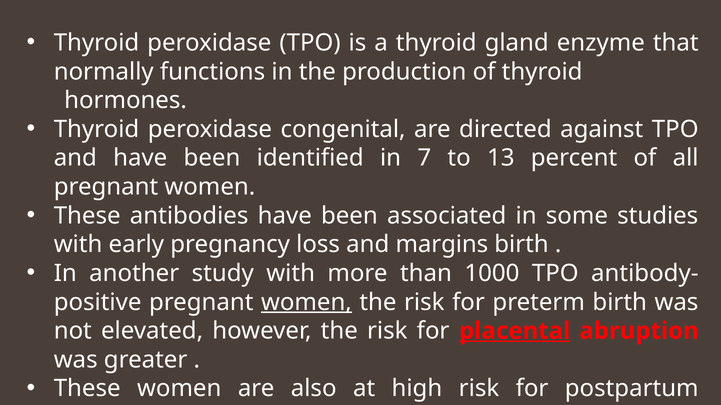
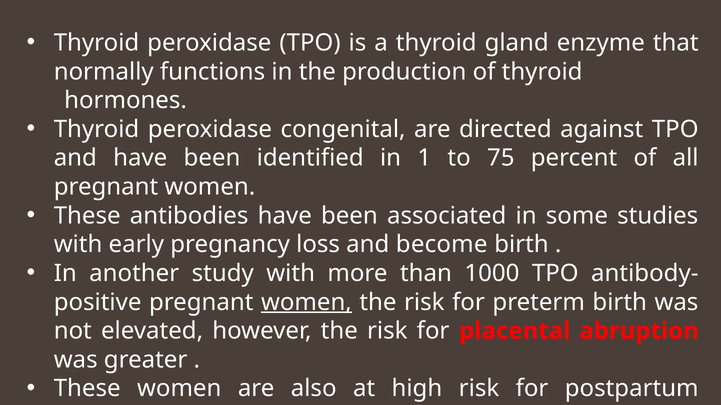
7: 7 -> 1
13: 13 -> 75
margins: margins -> become
placental underline: present -> none
